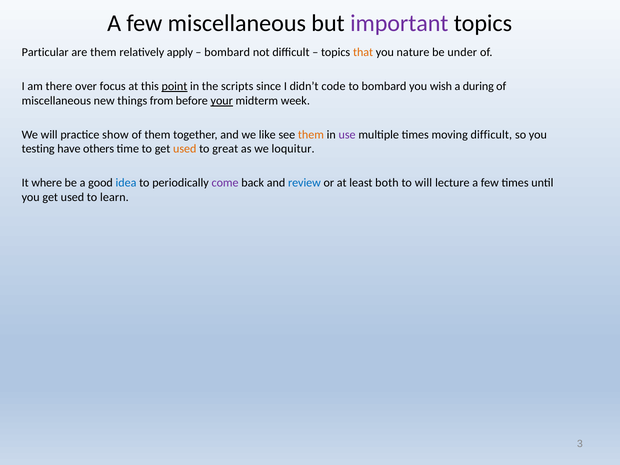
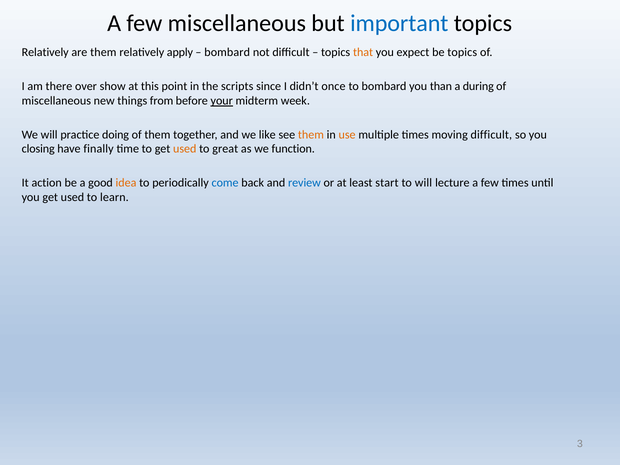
important colour: purple -> blue
Particular at (45, 53): Particular -> Relatively
nature: nature -> expect
be under: under -> topics
focus: focus -> show
point underline: present -> none
code: code -> once
wish: wish -> than
show: show -> doing
use colour: purple -> orange
testing: testing -> closing
others: others -> finally
loquitur: loquitur -> function
where: where -> action
idea colour: blue -> orange
come colour: purple -> blue
both: both -> start
